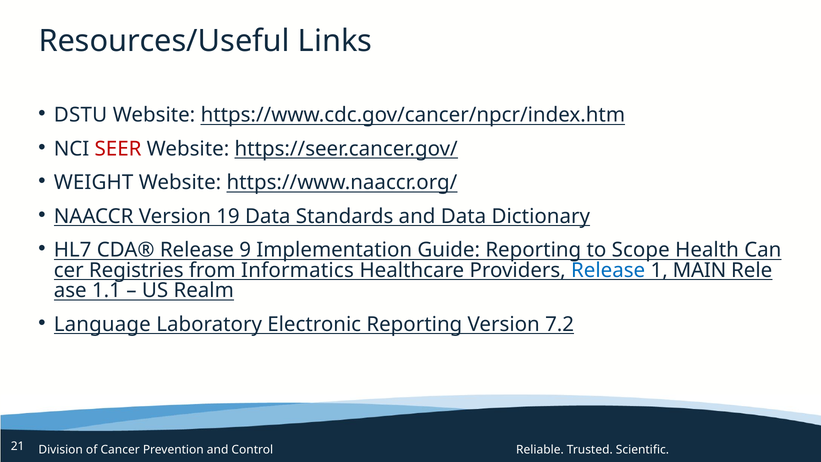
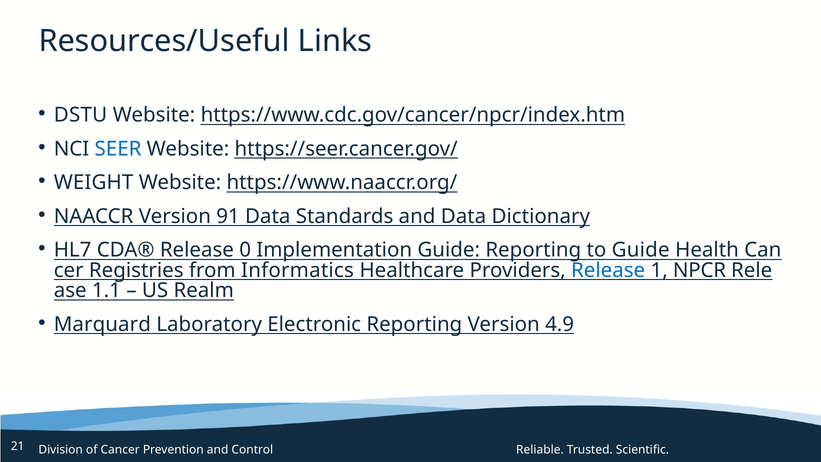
SEER colour: red -> blue
19: 19 -> 91
9: 9 -> 0
to Scope: Scope -> Guide
MAIN: MAIN -> NPCR
Language: Language -> Marquard
7.2: 7.2 -> 4.9
